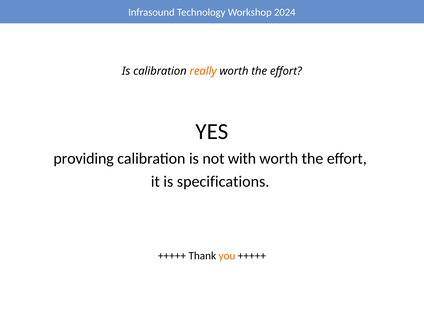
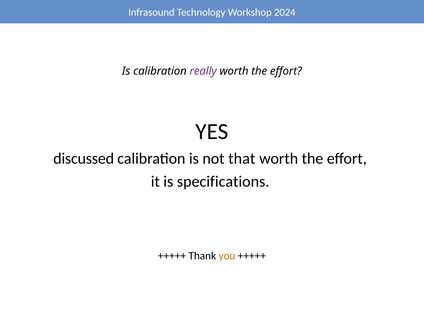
really colour: orange -> purple
providing: providing -> discussed
with: with -> that
